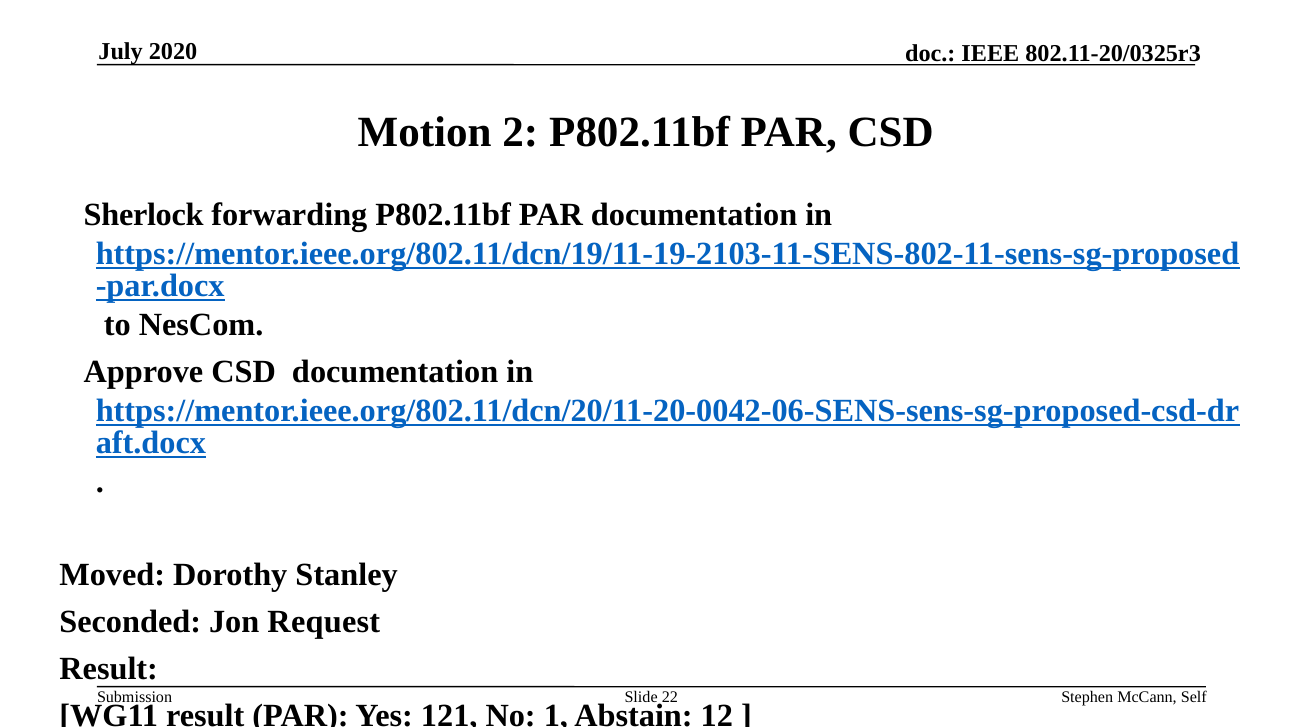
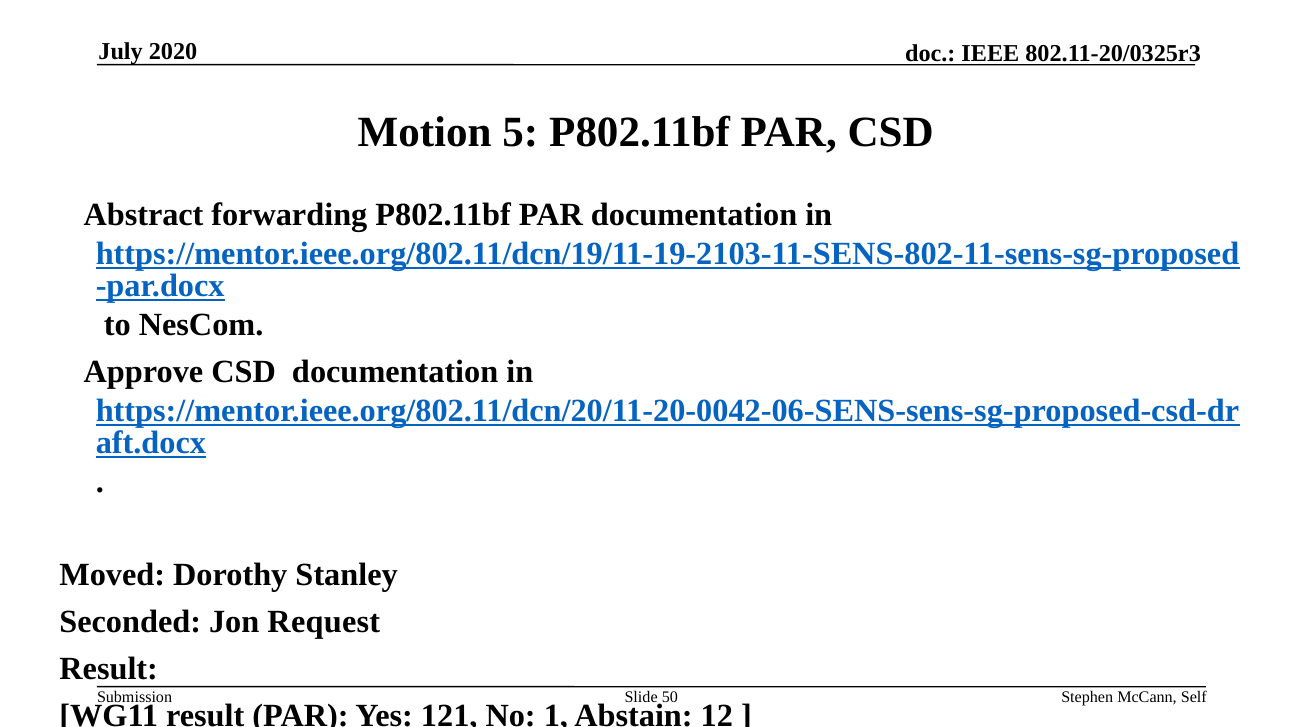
2: 2 -> 5
Sherlock: Sherlock -> Abstract
22: 22 -> 50
